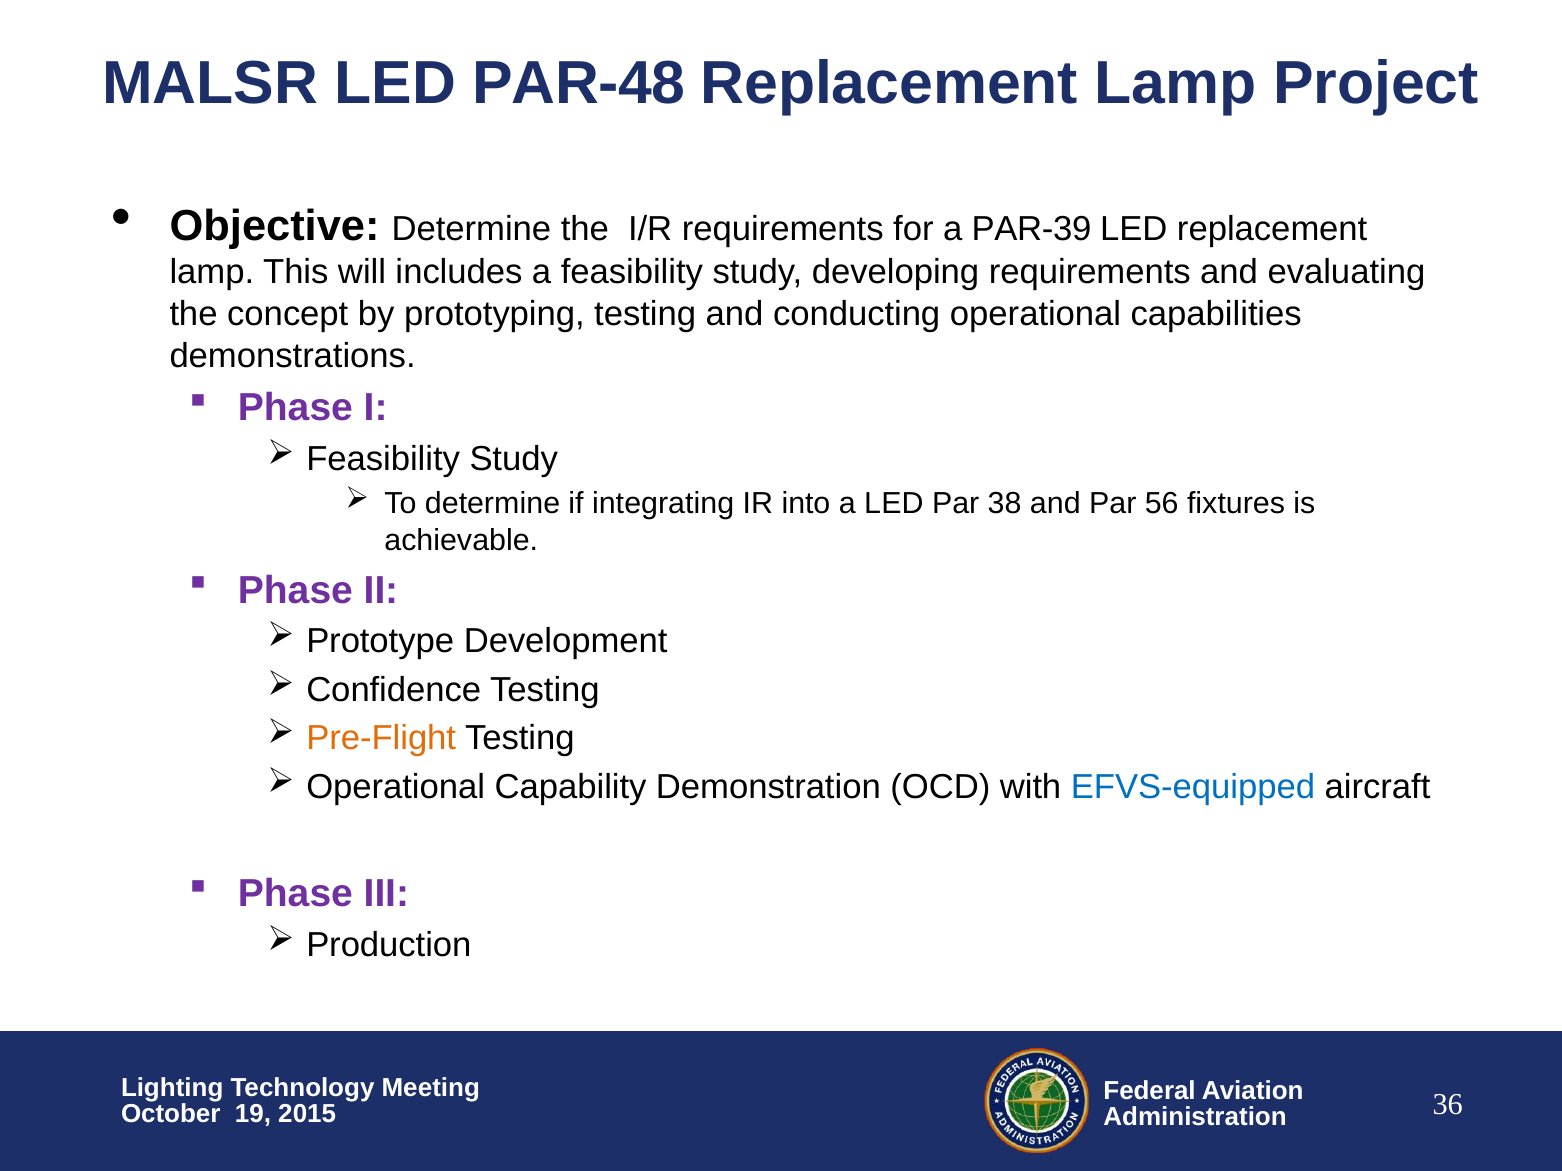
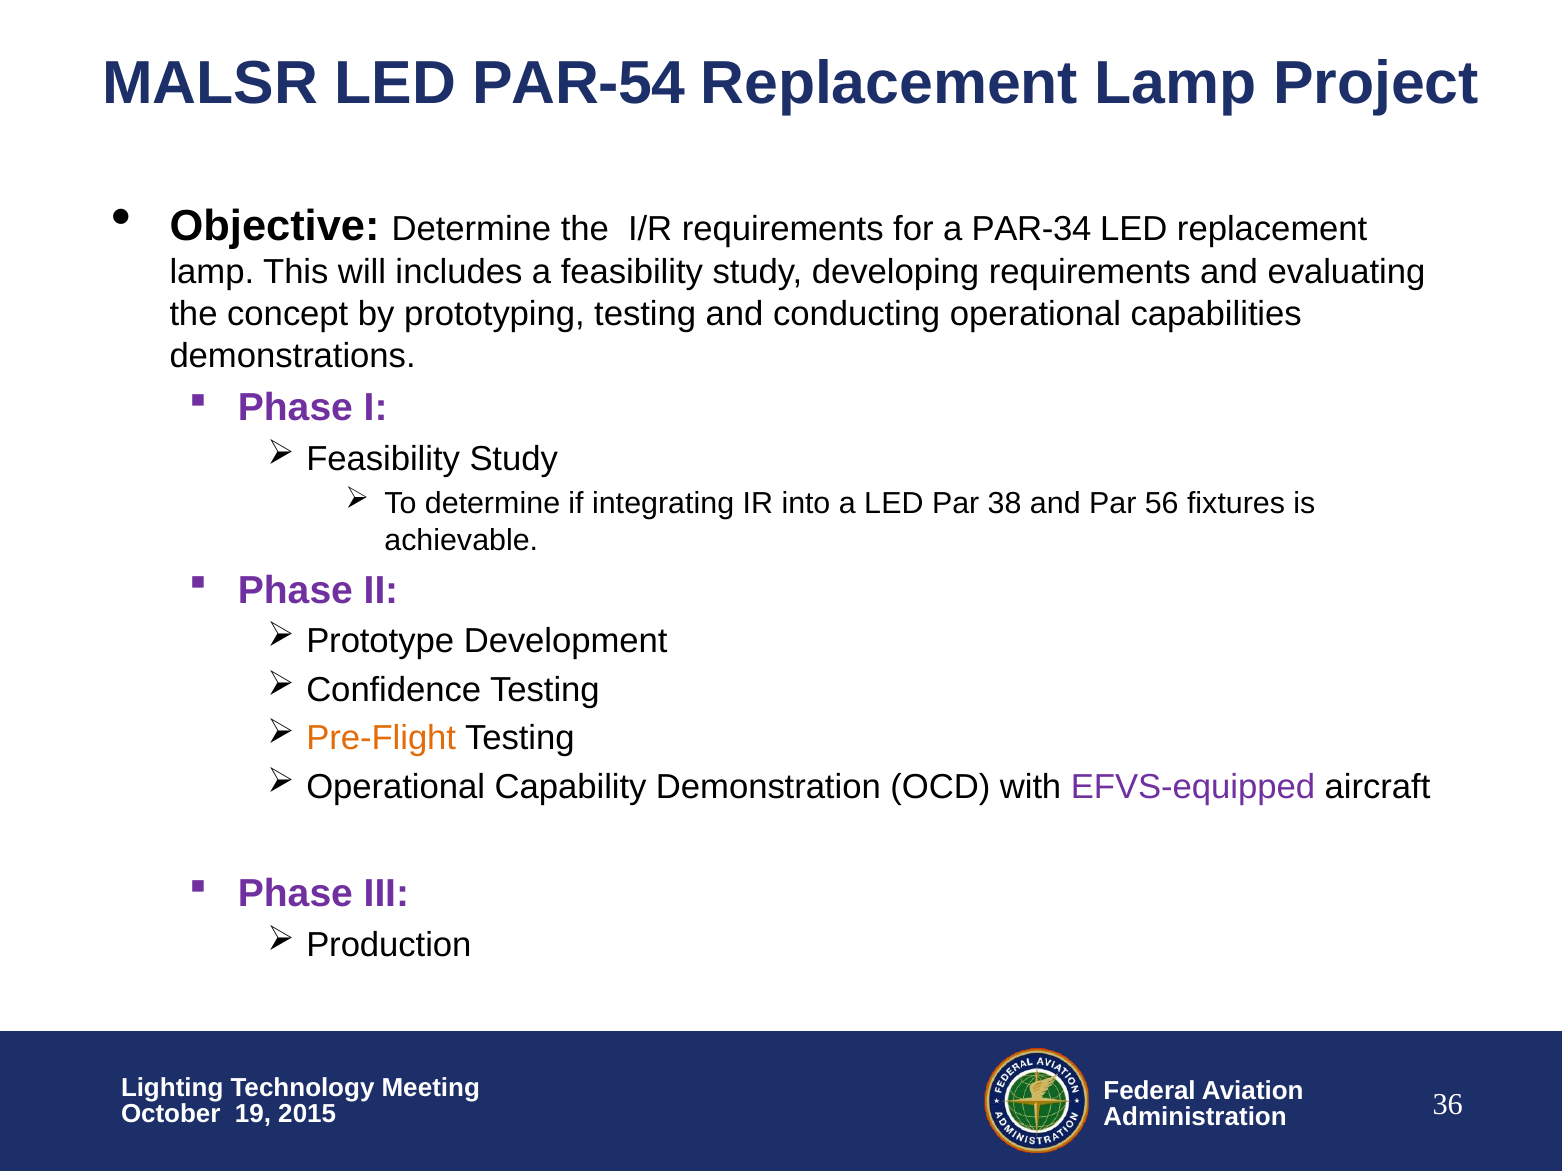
PAR-48: PAR-48 -> PAR-54
PAR-39: PAR-39 -> PAR-34
EFVS-equipped colour: blue -> purple
